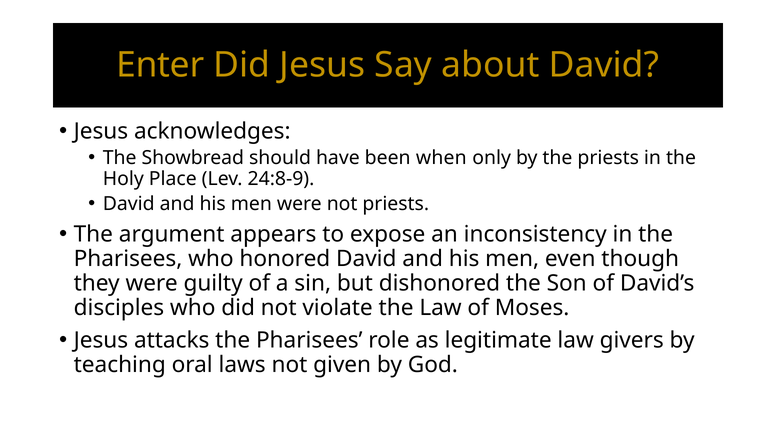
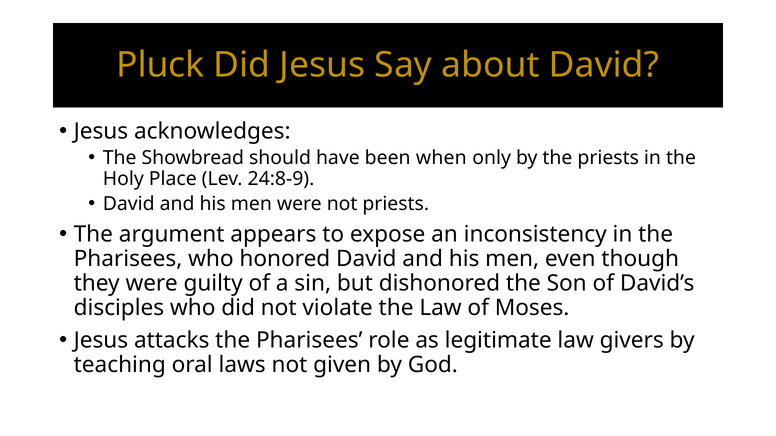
Enter: Enter -> Pluck
